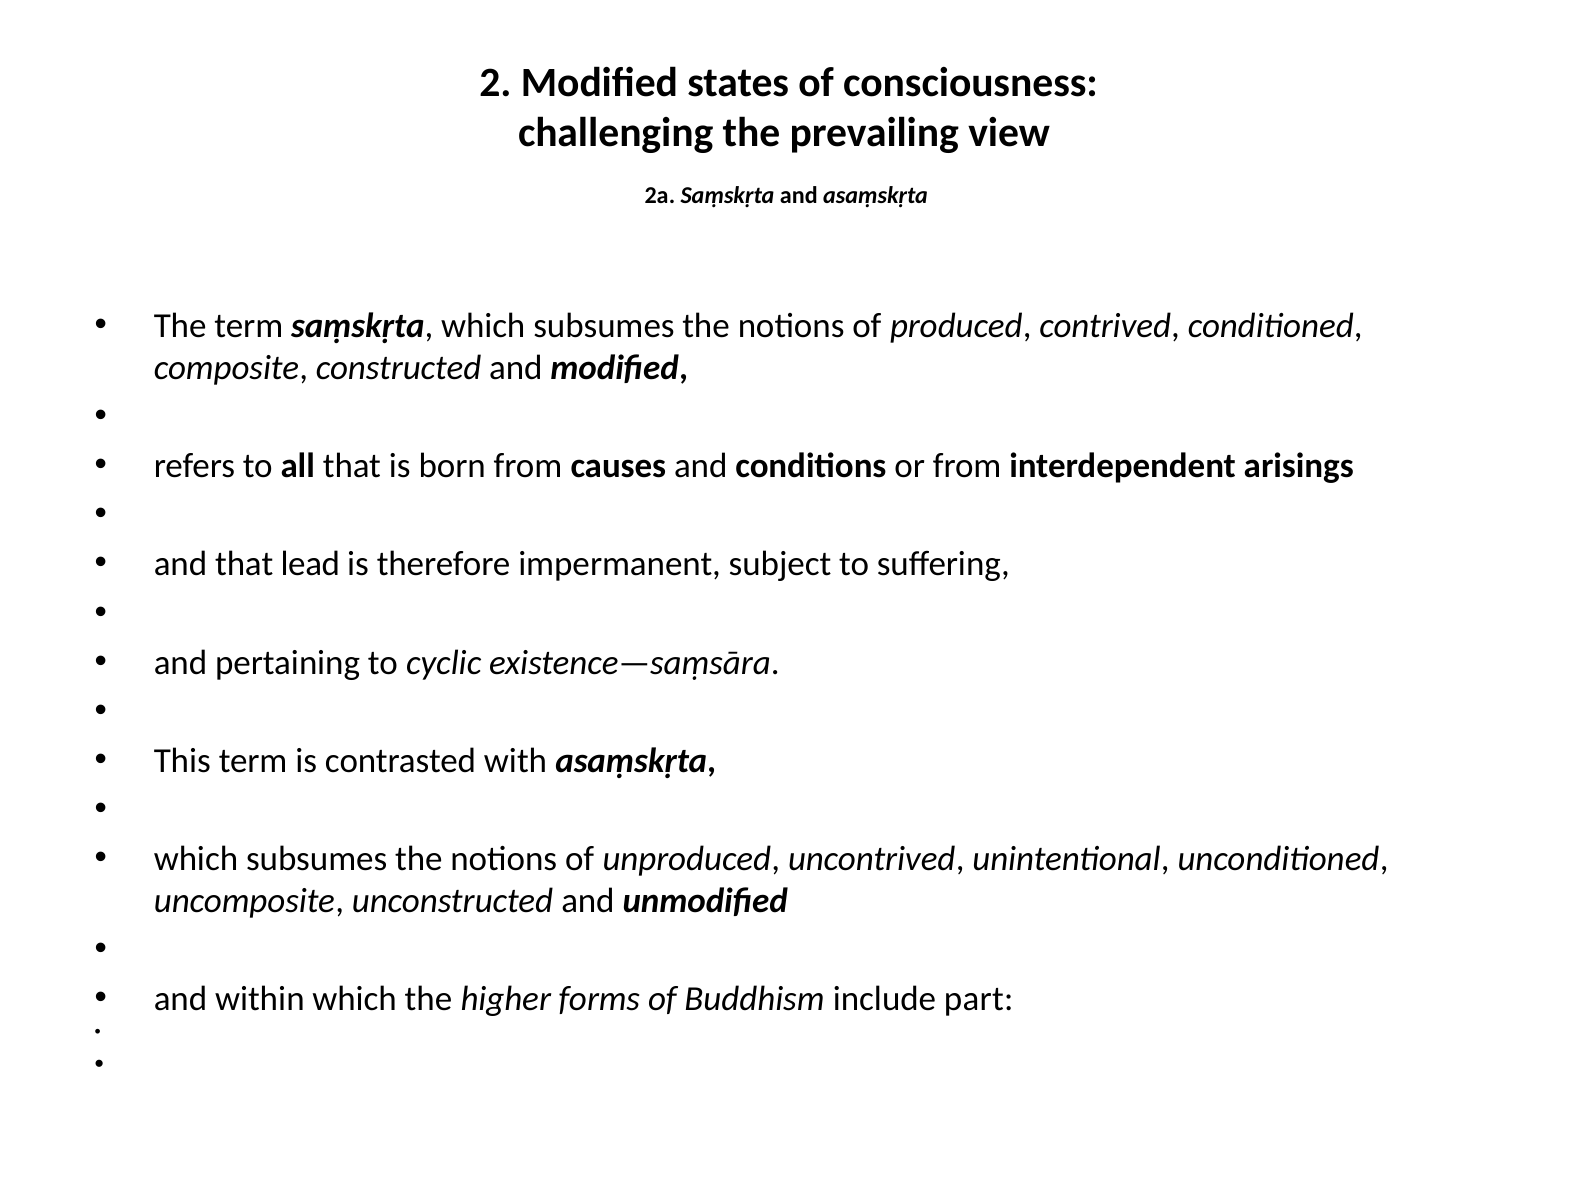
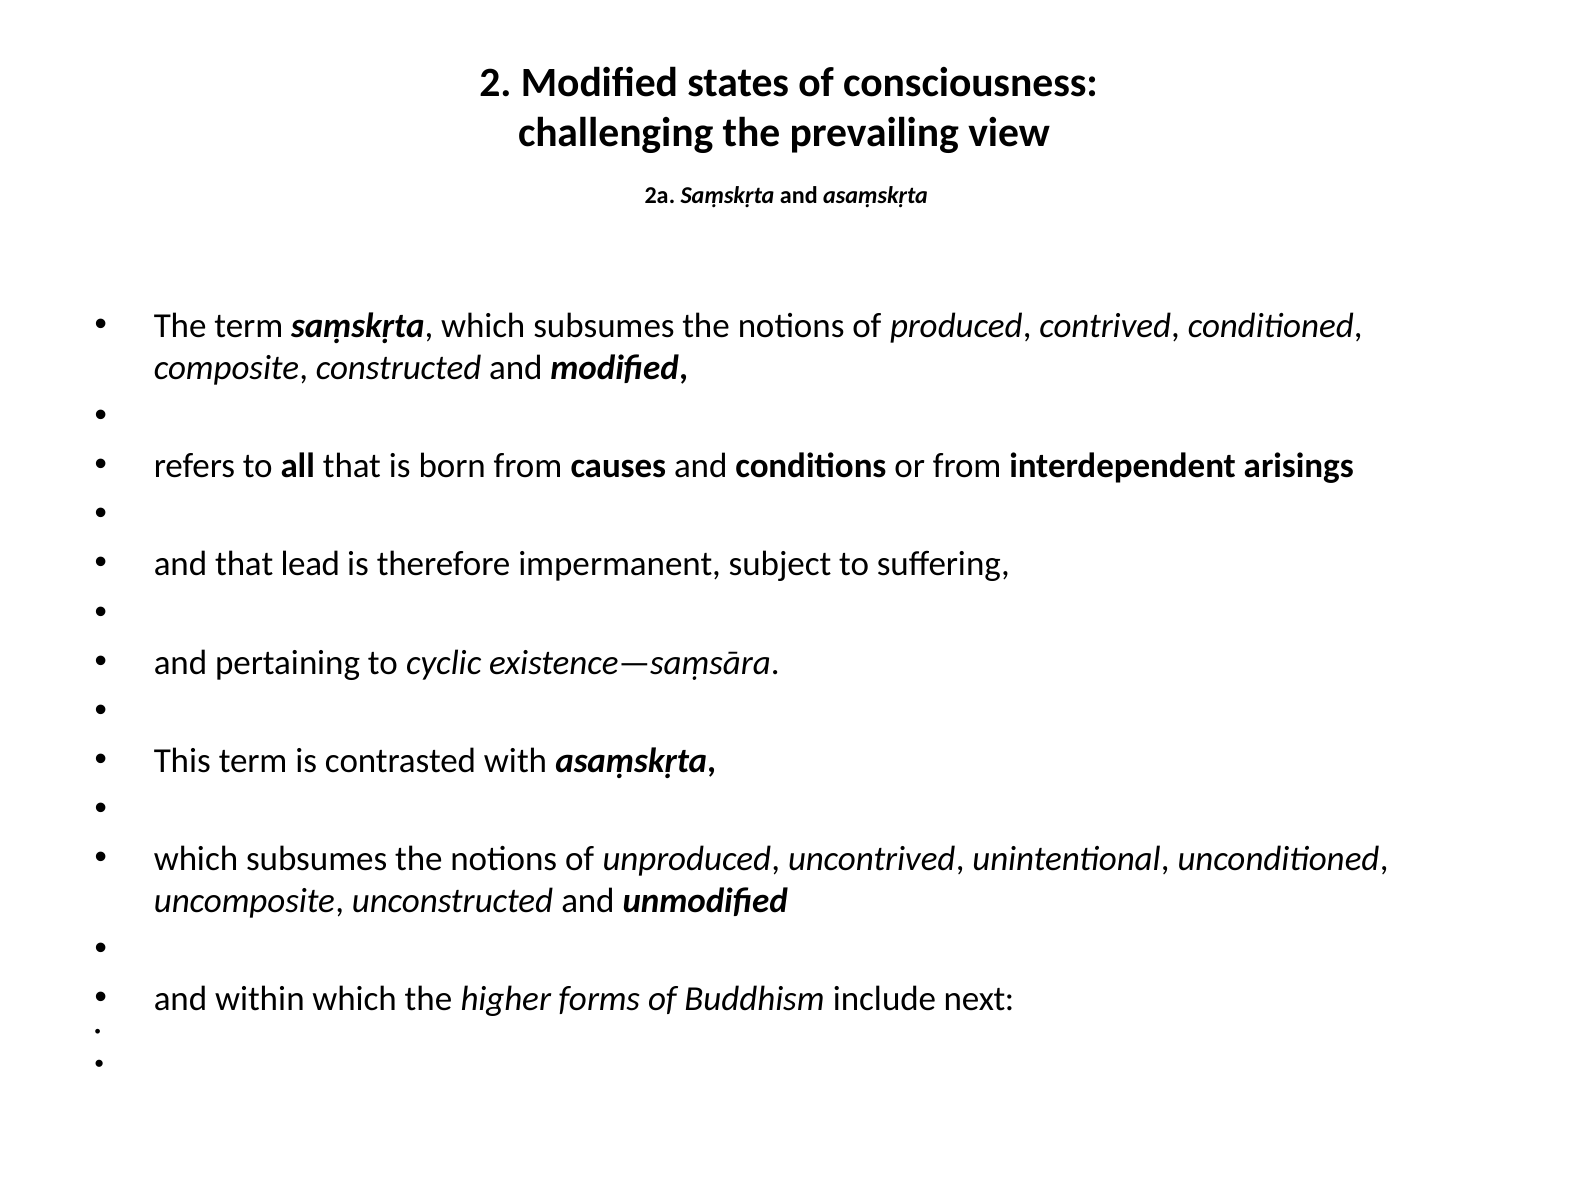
part: part -> next
